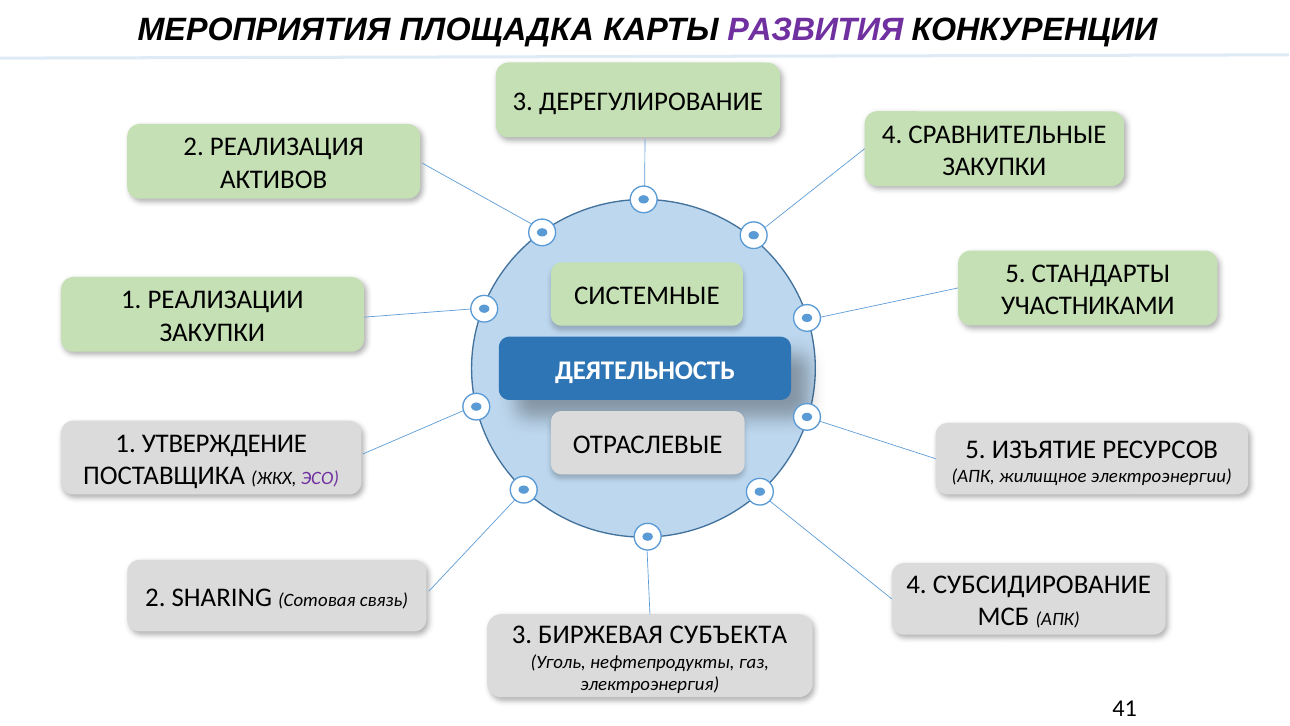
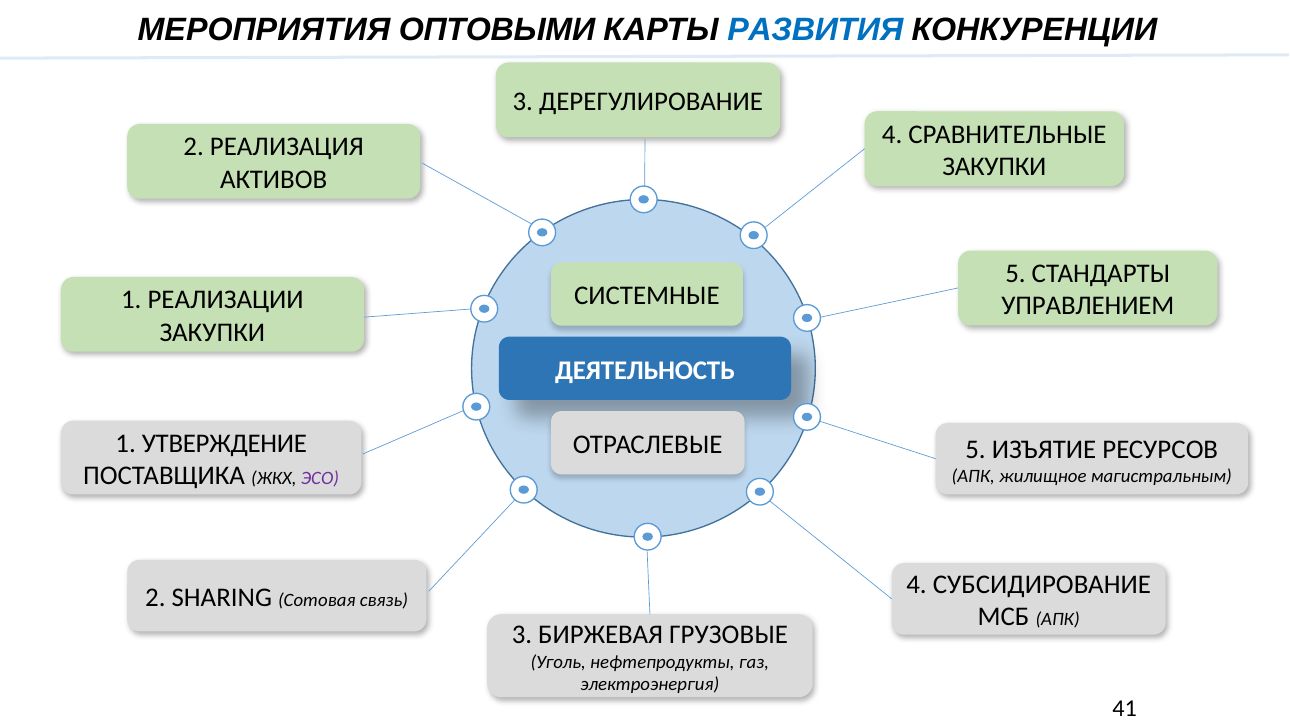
ПЛОЩАДКА: ПЛОЩАДКА -> ОПТОВЫМИ
РАЗВИТИЯ colour: purple -> blue
УЧАСТНИКАМИ: УЧАСТНИКАМИ -> УПРАВЛЕНИЕМ
электроэнергии: электроэнергии -> магистральным
СУБЪЕКТА: СУБЪЕКТА -> ГРУЗОВЫЕ
